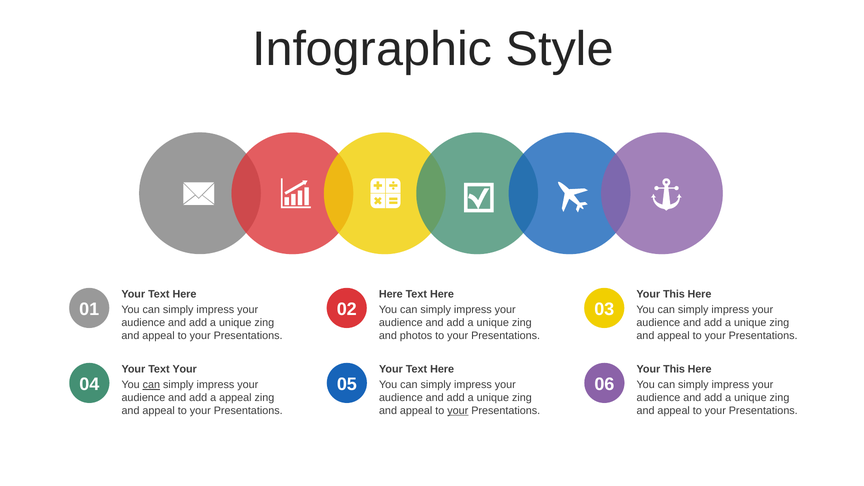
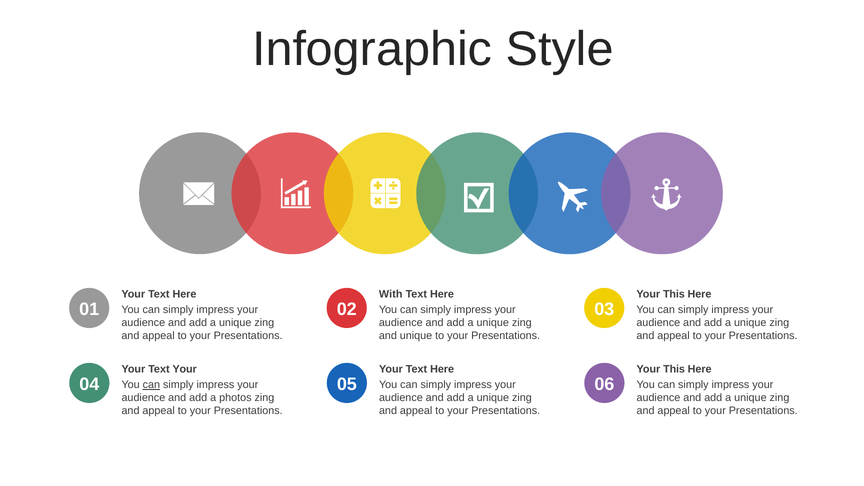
Here at (391, 294): Here -> With
and photos: photos -> unique
a appeal: appeal -> photos
your at (458, 411) underline: present -> none
